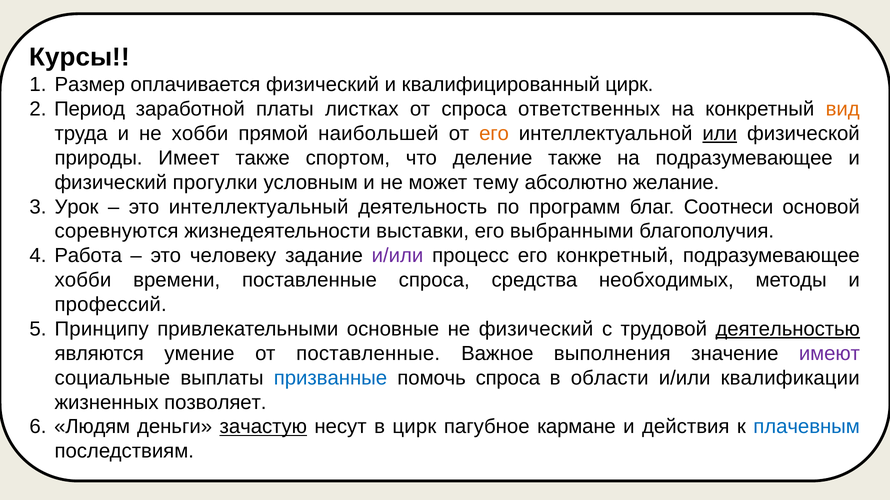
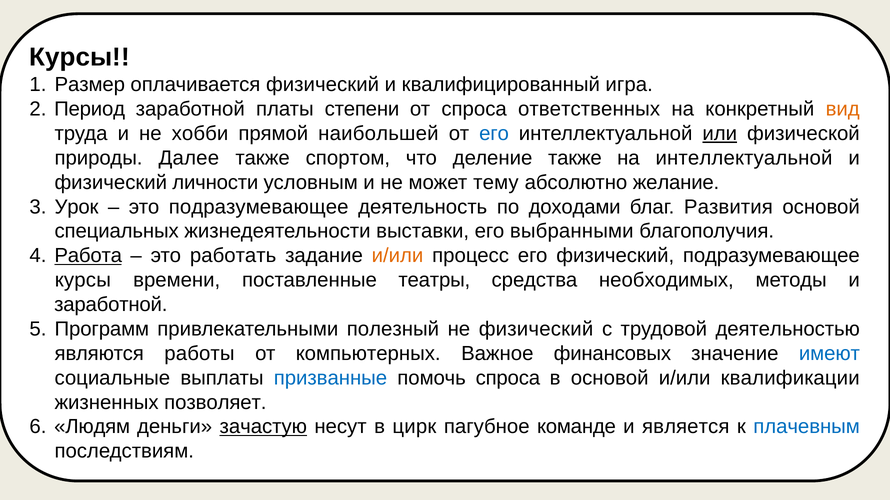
квалифицированный цирк: цирк -> игра
листках: листках -> степени
его at (494, 134) colour: orange -> blue
Имеет: Имеет -> Далее
на подразумевающее: подразумевающее -> интеллектуальной
прогулки: прогулки -> личности
это интеллектуальный: интеллектуальный -> подразумевающее
программ: программ -> доходами
Соотнеси: Соотнеси -> Развития
соревнуются: соревнуются -> специальных
Работа underline: none -> present
человеку: человеку -> работать
и/или at (398, 256) colour: purple -> orange
его конкретный: конкретный -> физический
хобби at (83, 281): хобби -> курсы
поставленные спроса: спроса -> театры
профессий at (111, 305): профессий -> заработной
Принципу: Принципу -> Программ
основные: основные -> полезный
деятельностью underline: present -> none
умение: умение -> работы
от поставленные: поставленные -> компьютерных
выполнения: выполнения -> финансовых
имеют colour: purple -> blue
в области: области -> основой
кармане: кармане -> команде
действия: действия -> является
